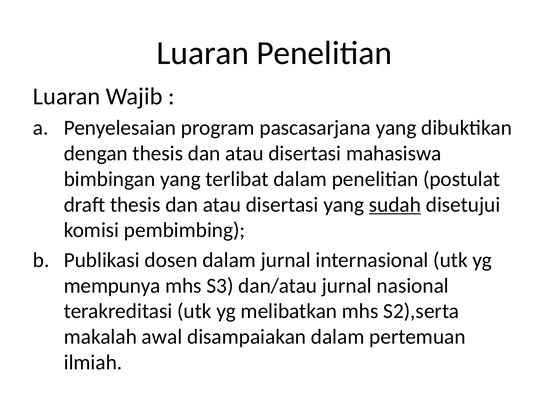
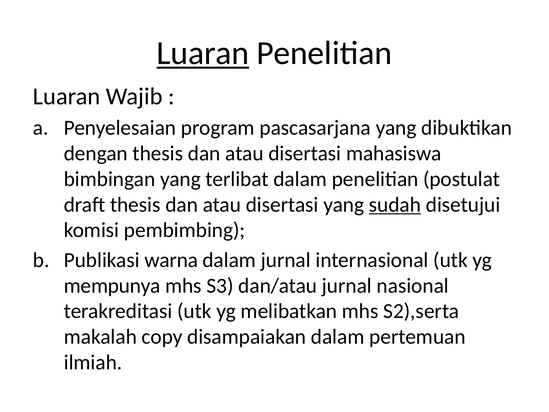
Luaran at (203, 53) underline: none -> present
dosen: dosen -> warna
awal: awal -> copy
